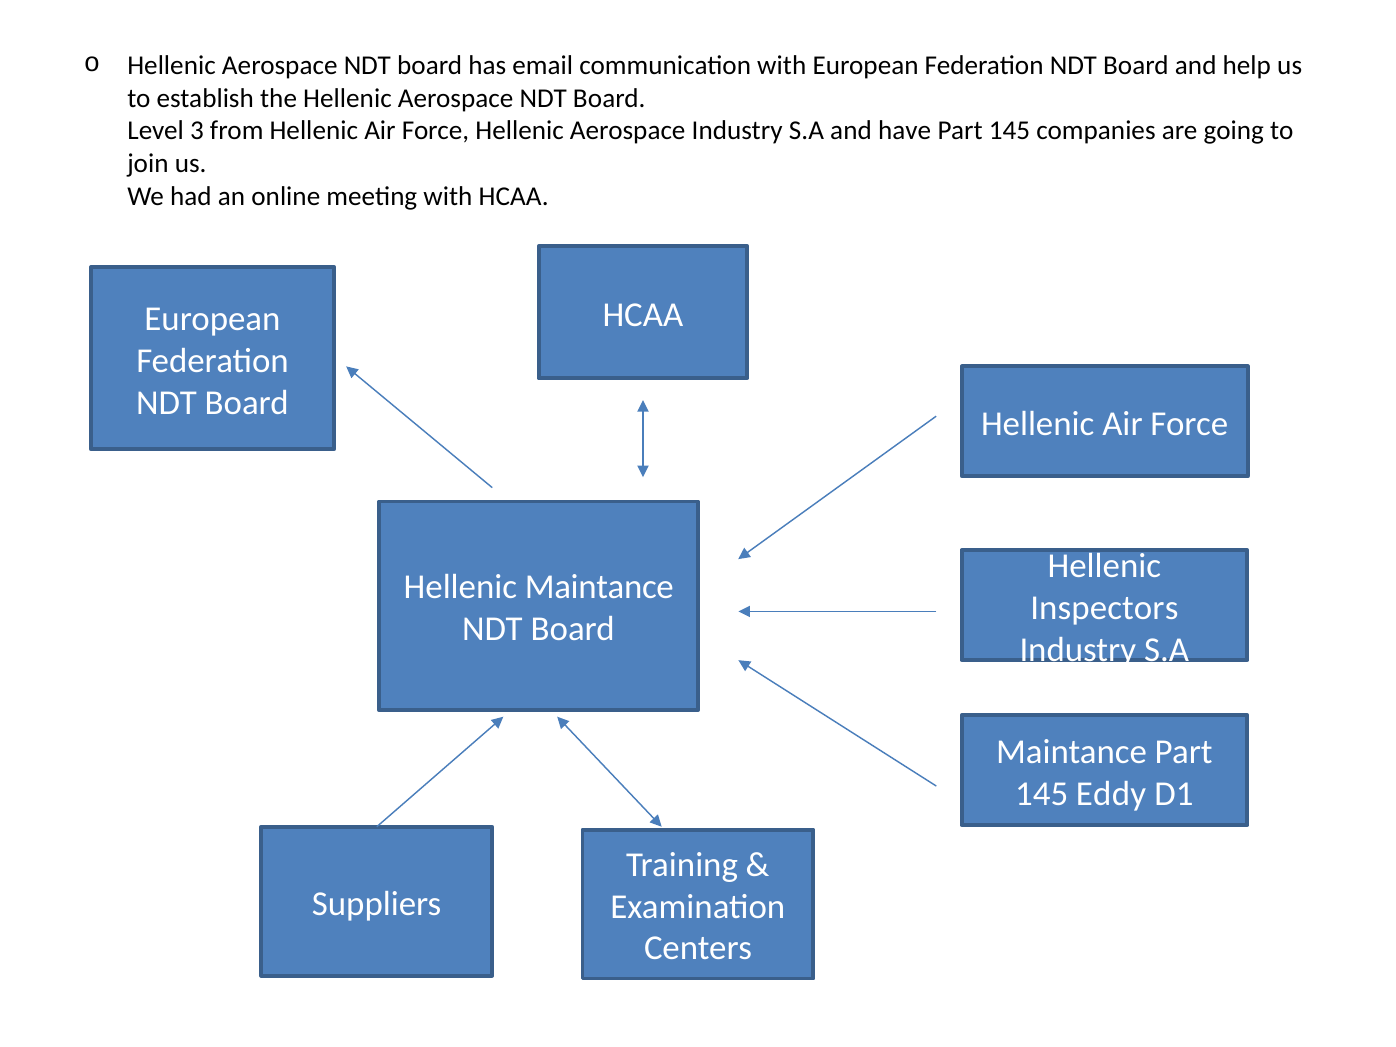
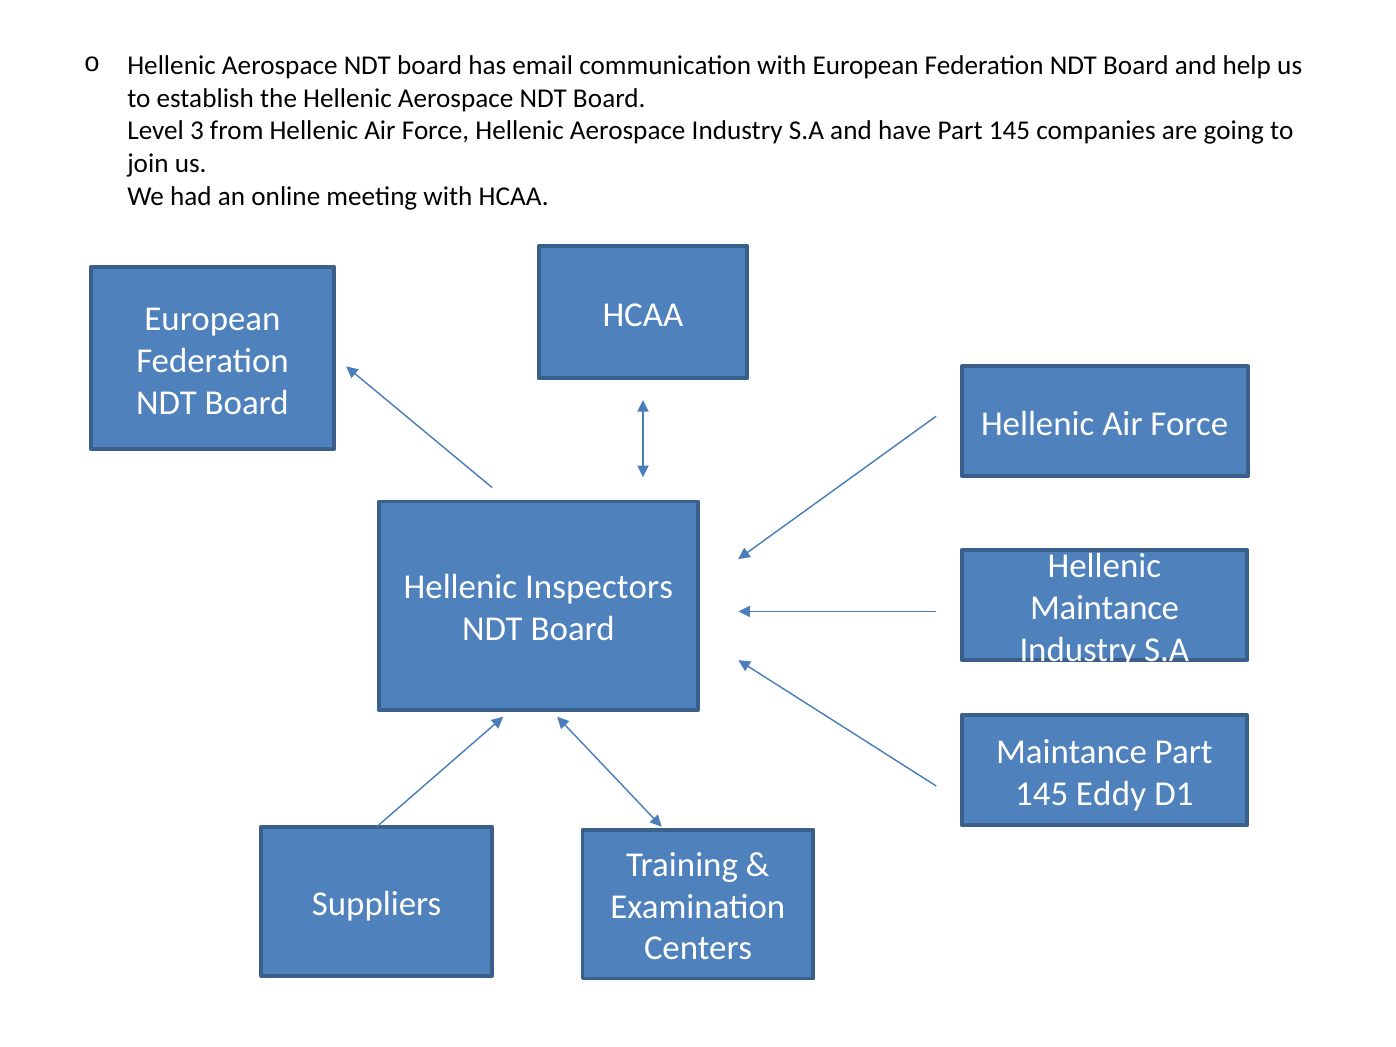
Hellenic Maintance: Maintance -> Inspectors
Inspectors at (1104, 608): Inspectors -> Maintance
